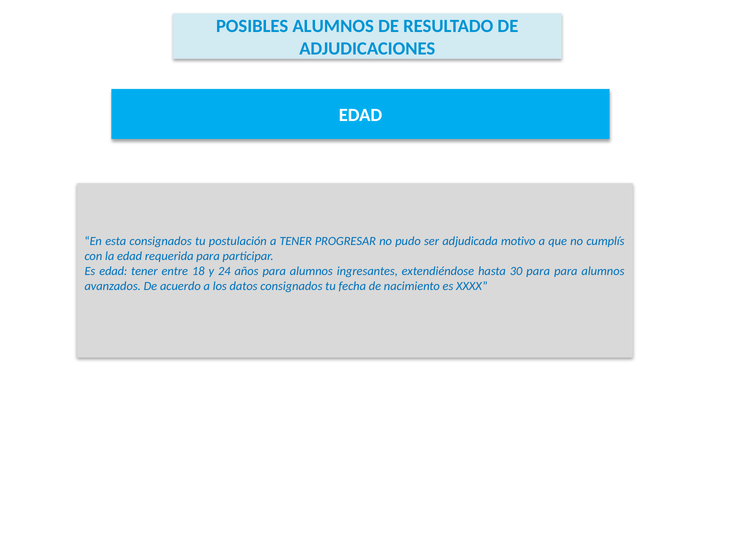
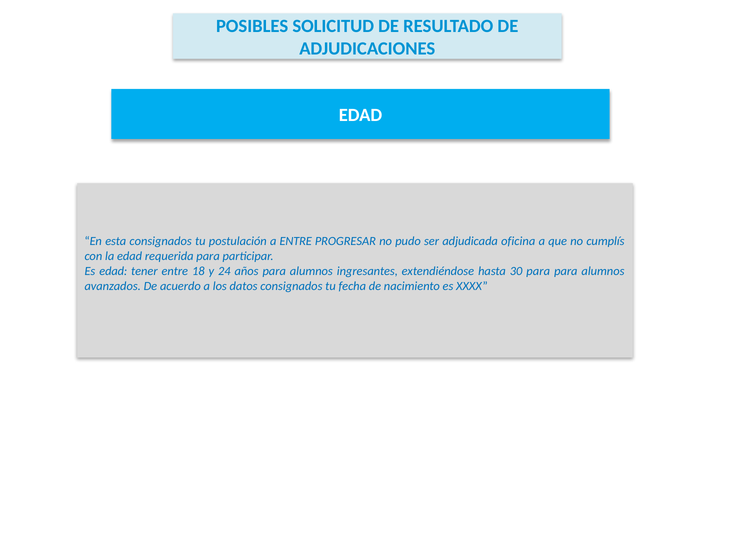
POSIBLES ALUMNOS: ALUMNOS -> SOLICITUD
a TENER: TENER -> ENTRE
motivo: motivo -> oficina
